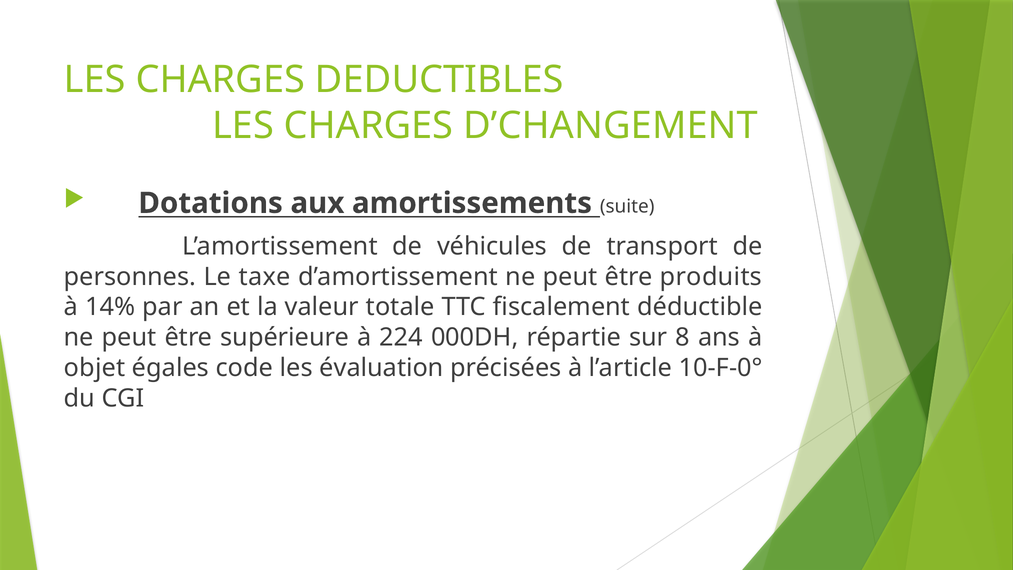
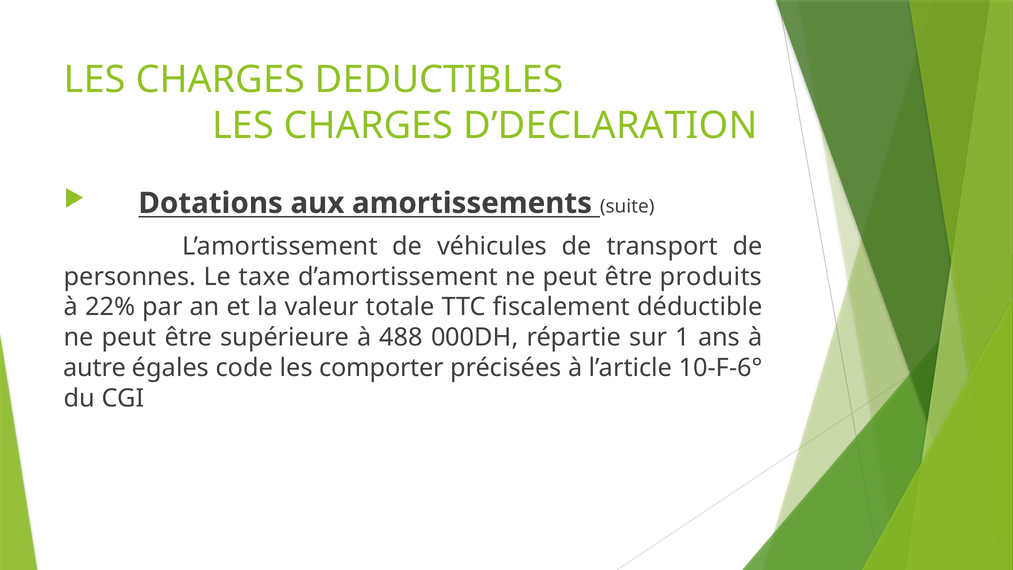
D’CHANGEMENT: D’CHANGEMENT -> D’DECLARATION
14%: 14% -> 22%
224: 224 -> 488
8: 8 -> 1
objet: objet -> autre
évaluation: évaluation -> comporter
10-F-0°: 10-F-0° -> 10-F-6°
